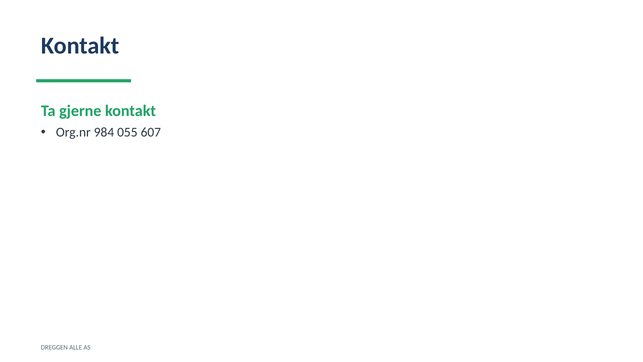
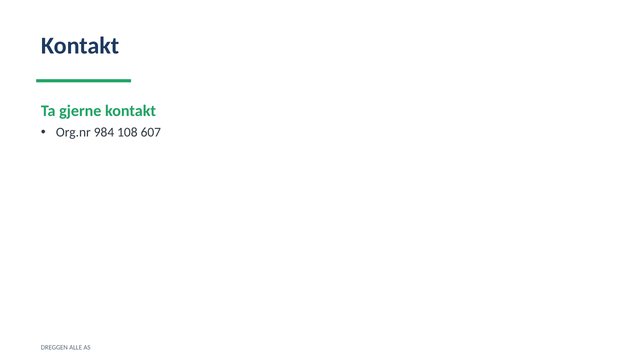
055: 055 -> 108
